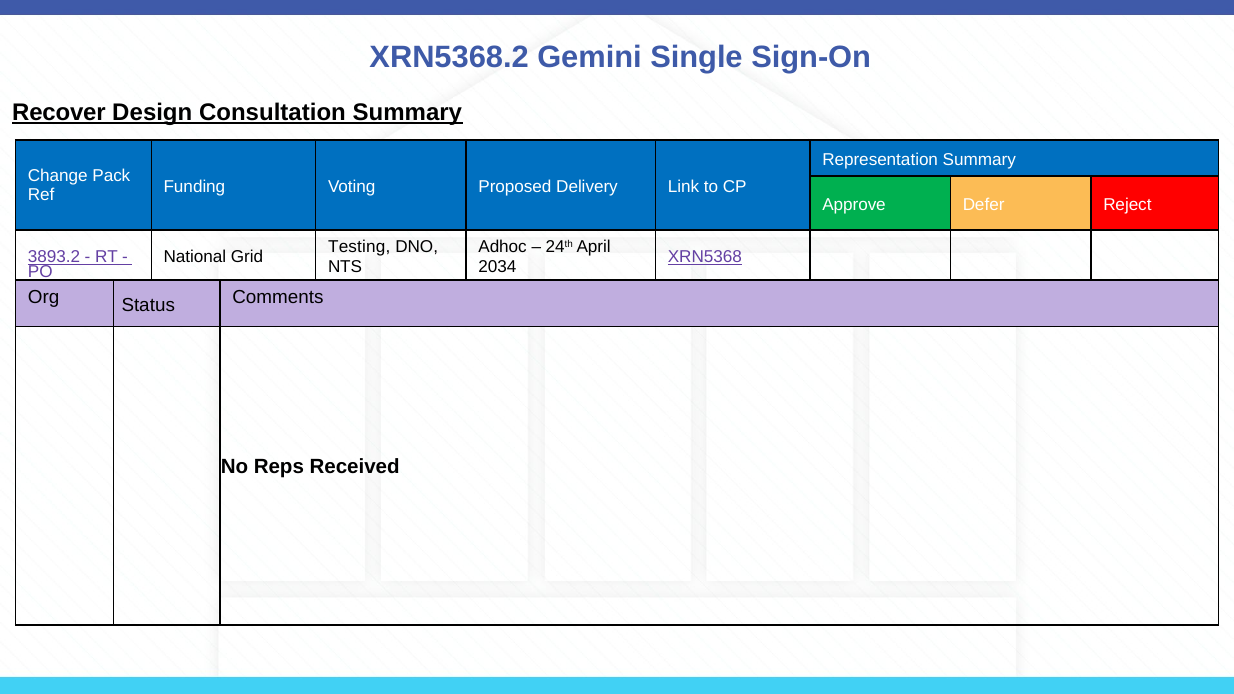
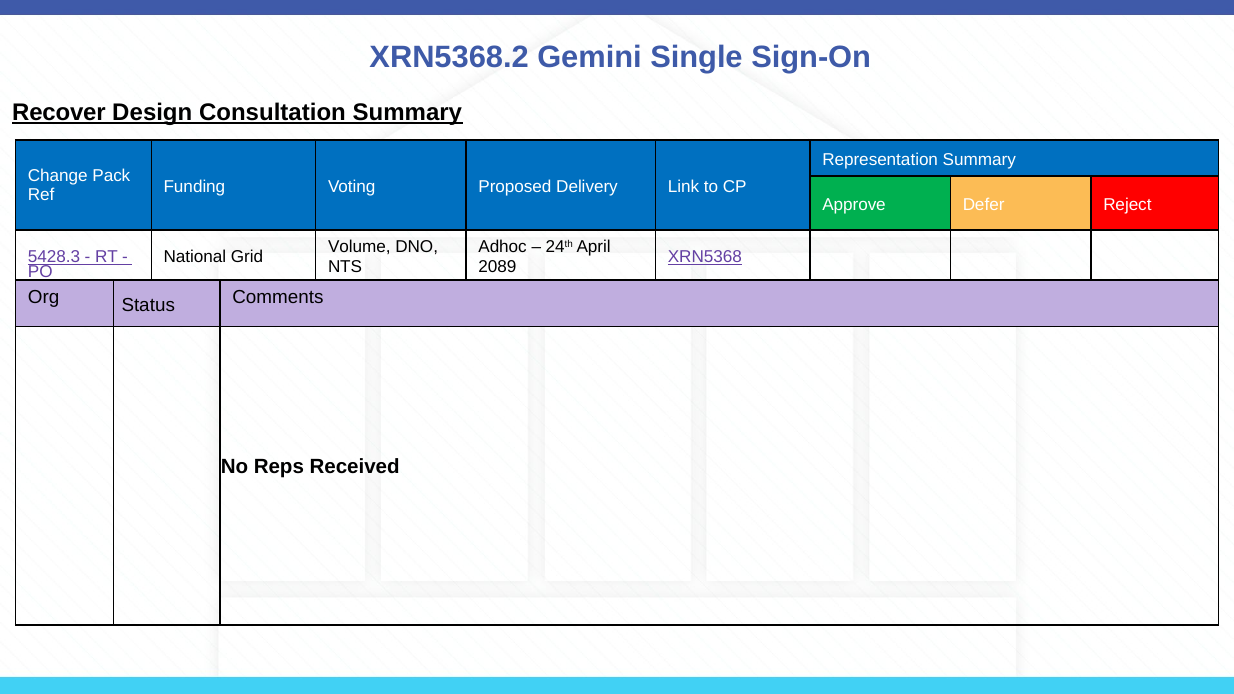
Testing: Testing -> Volume
3893.2: 3893.2 -> 5428.3
2034: 2034 -> 2089
